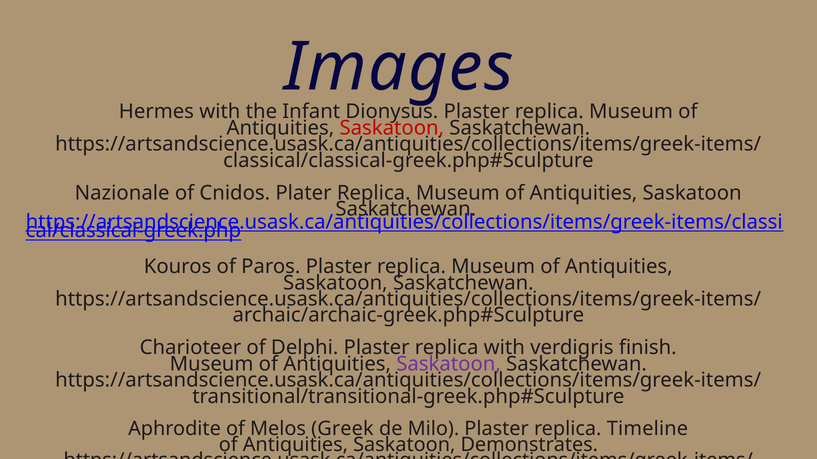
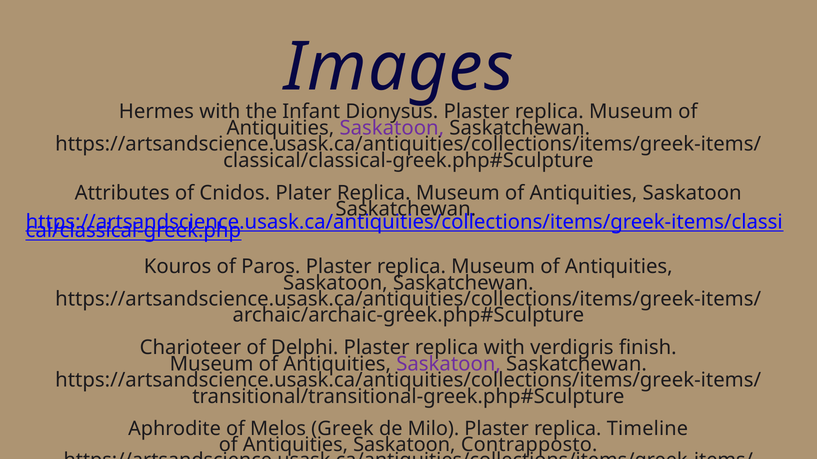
Saskatoon at (392, 128) colour: red -> purple
Nazionale: Nazionale -> Attributes
Demonstrates: Demonstrates -> Contrapposto
